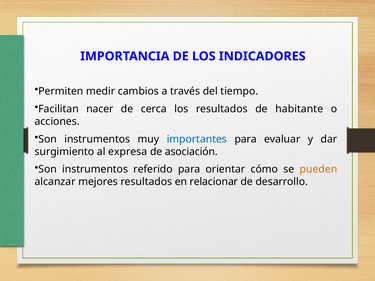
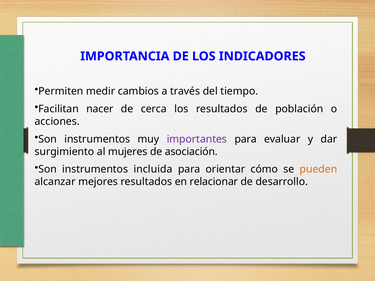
habitante: habitante -> población
importantes colour: blue -> purple
expresa: expresa -> mujeres
referido: referido -> incluida
